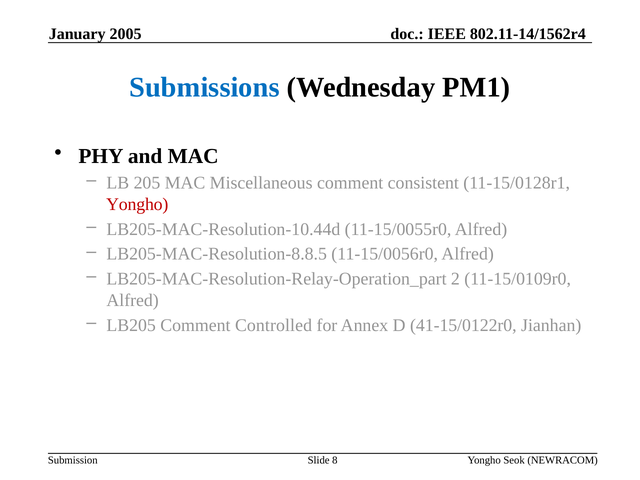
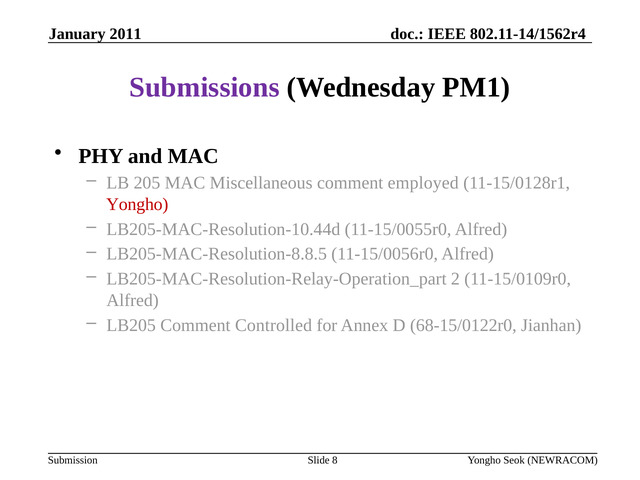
2005: 2005 -> 2011
Submissions colour: blue -> purple
consistent: consistent -> employed
41-15/0122r0: 41-15/0122r0 -> 68-15/0122r0
